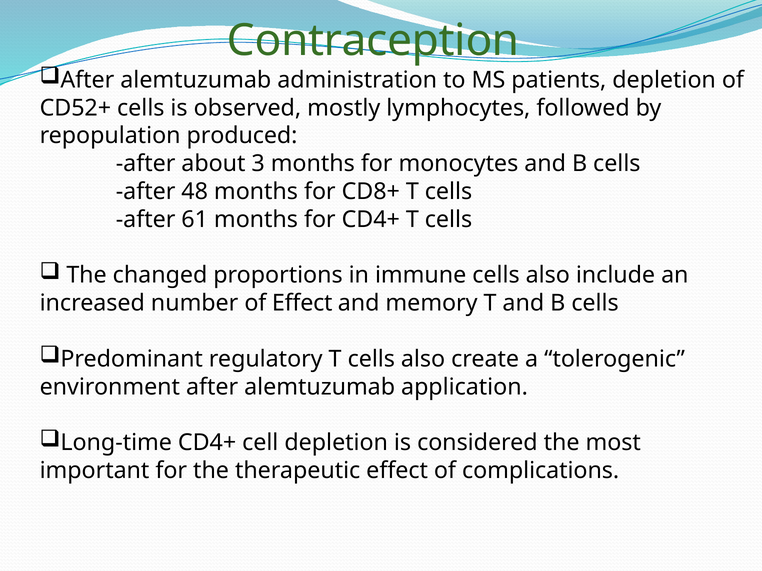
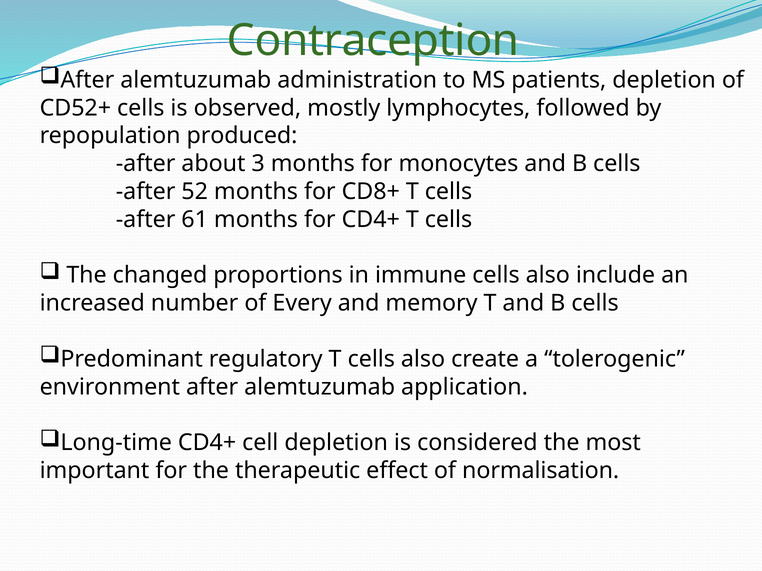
48: 48 -> 52
of Effect: Effect -> Every
complications: complications -> normalisation
